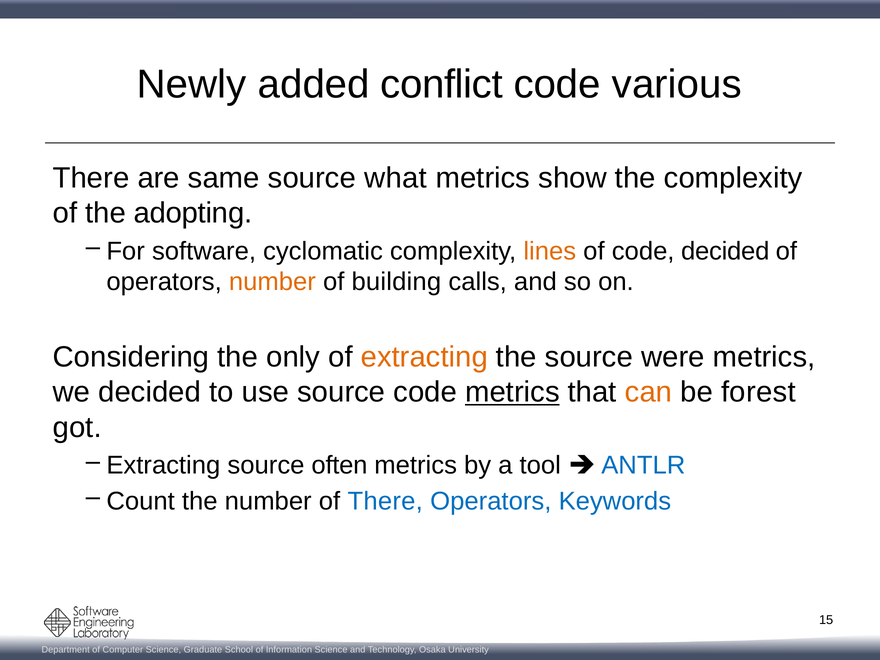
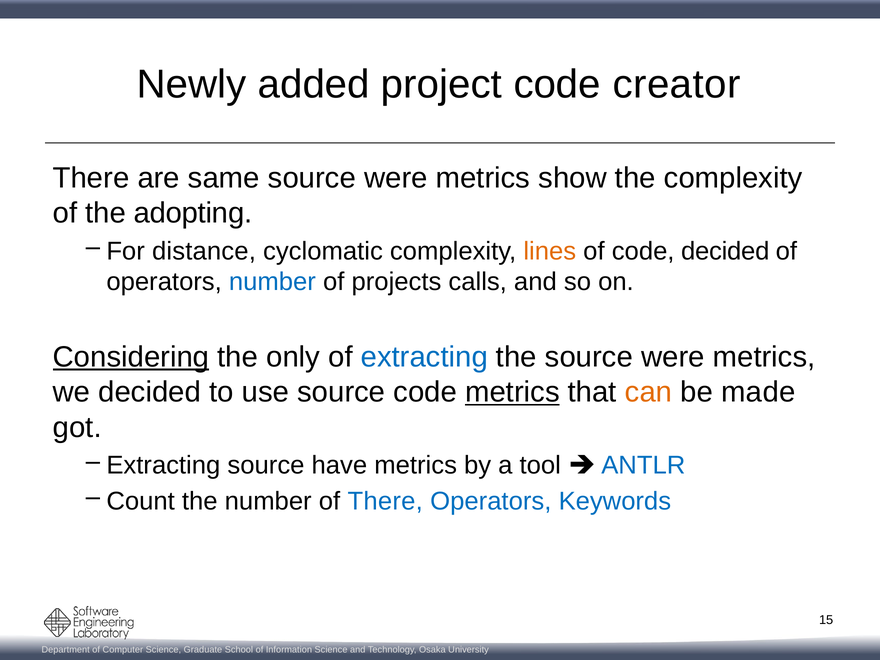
conflict: conflict -> project
various: various -> creator
what at (396, 178): what -> were
software: software -> distance
number at (272, 282) colour: orange -> blue
building: building -> projects
Considering underline: none -> present
extracting at (424, 357) colour: orange -> blue
forest: forest -> made
often: often -> have
